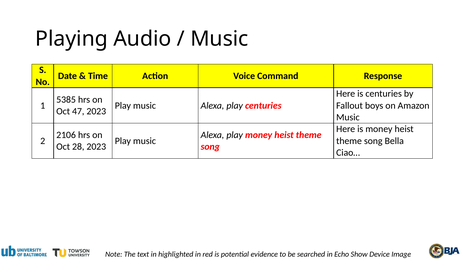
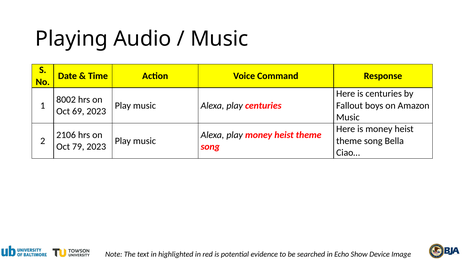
5385: 5385 -> 8002
47: 47 -> 69
28: 28 -> 79
